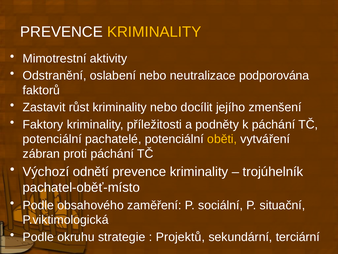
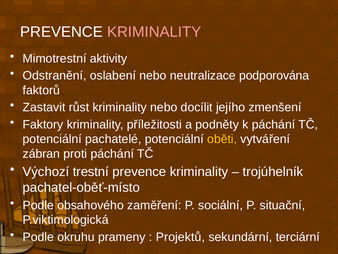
KRIMINALITY at (154, 32) colour: yellow -> pink
odnětí: odnětí -> trestní
strategie: strategie -> prameny
